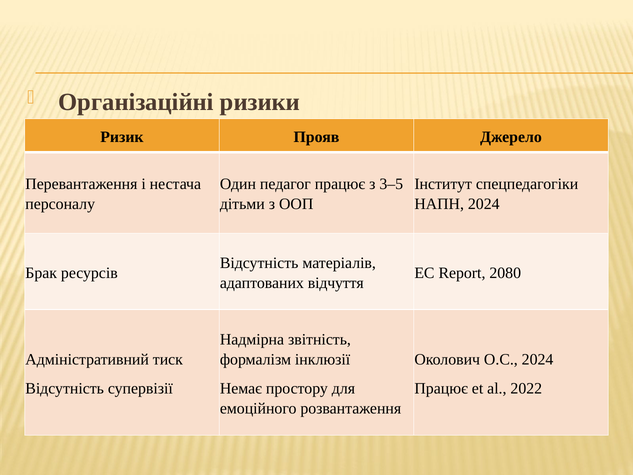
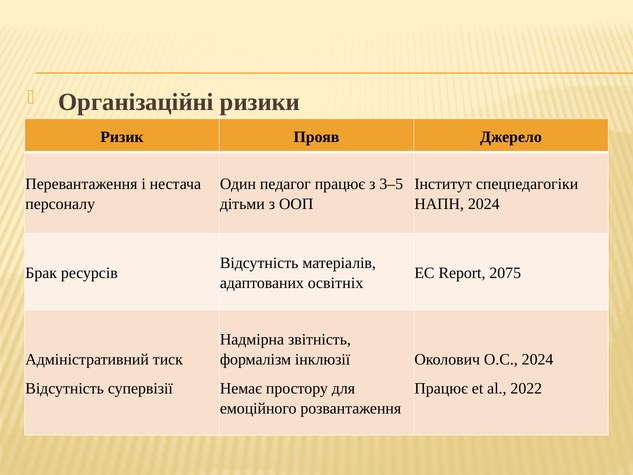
2080: 2080 -> 2075
відчуття: відчуття -> освітніх
